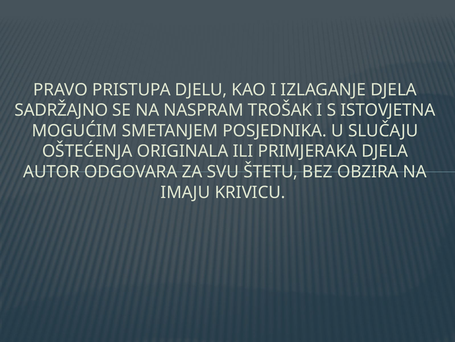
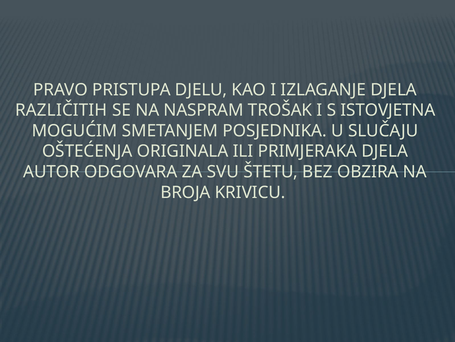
SADRŽAJNO: SADRŽAJNO -> RAZLIČITIH
IMAJU: IMAJU -> BROJA
